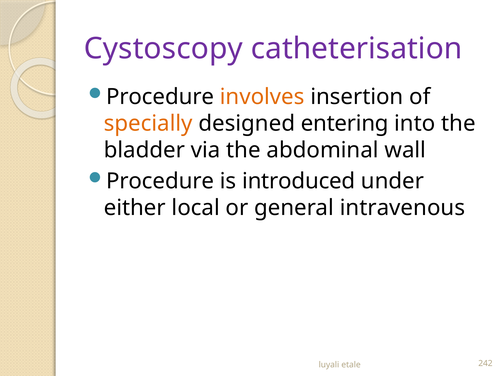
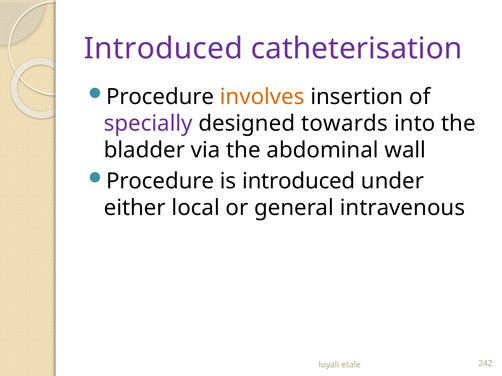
Cystoscopy at (163, 49): Cystoscopy -> Introduced
specially colour: orange -> purple
entering: entering -> towards
